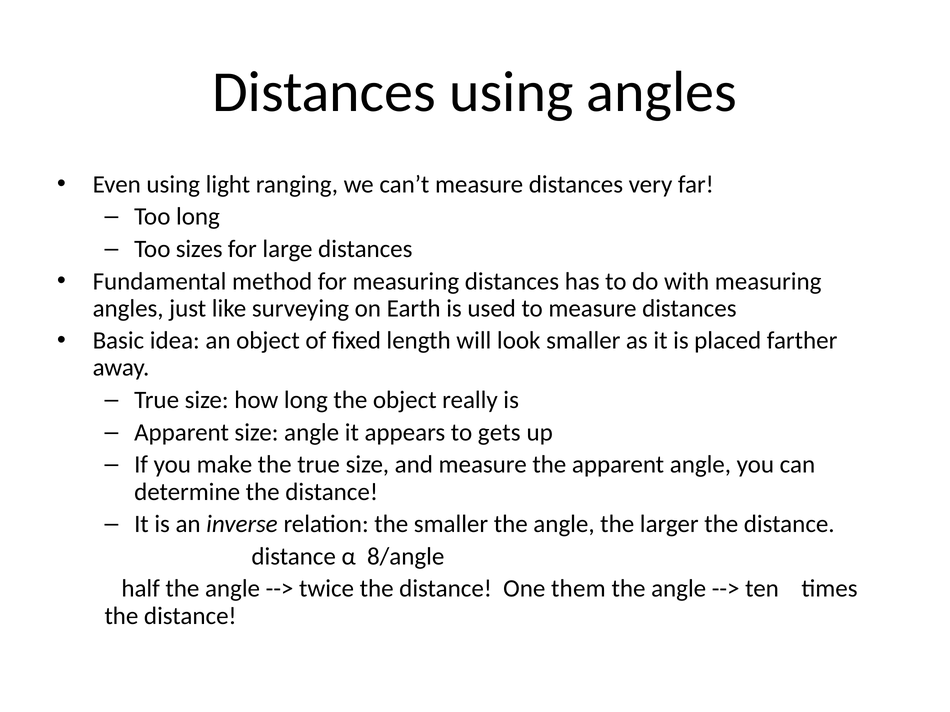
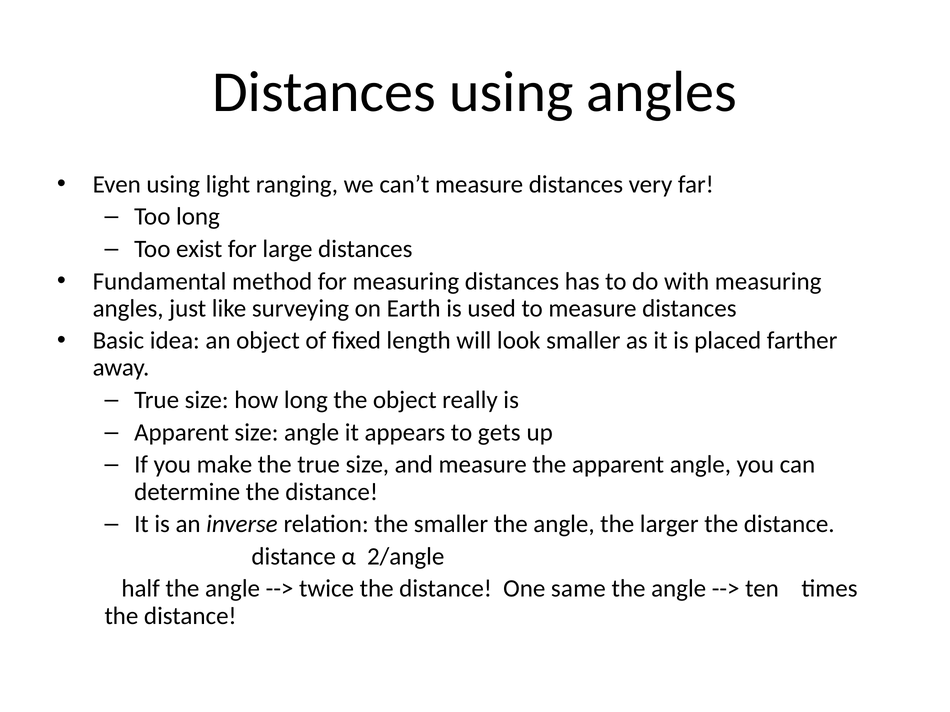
sizes: sizes -> exist
8/angle: 8/angle -> 2/angle
them: them -> same
